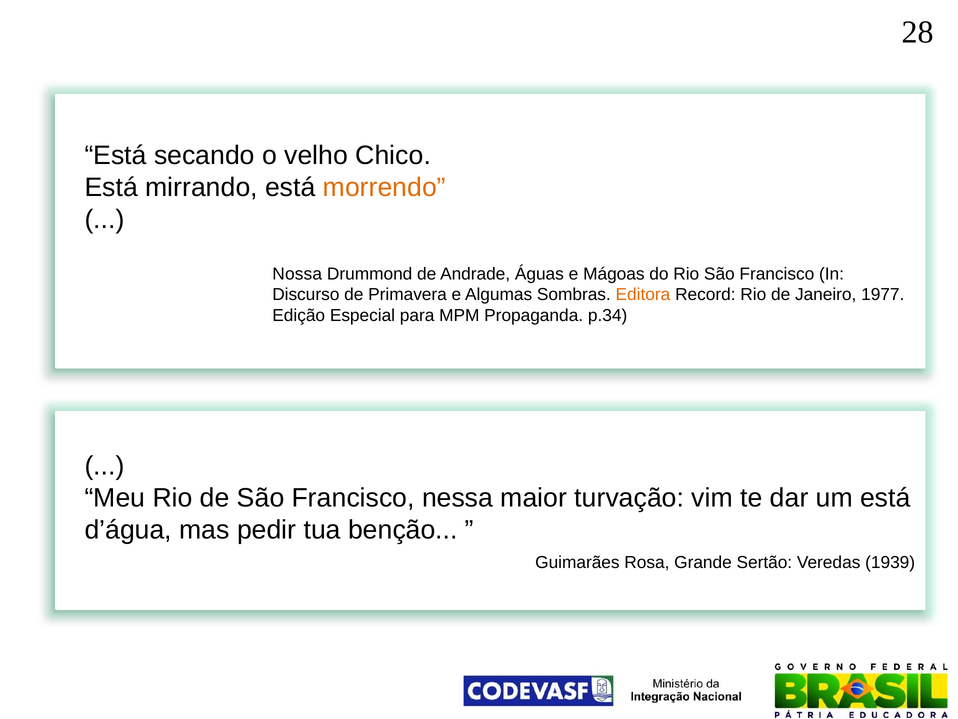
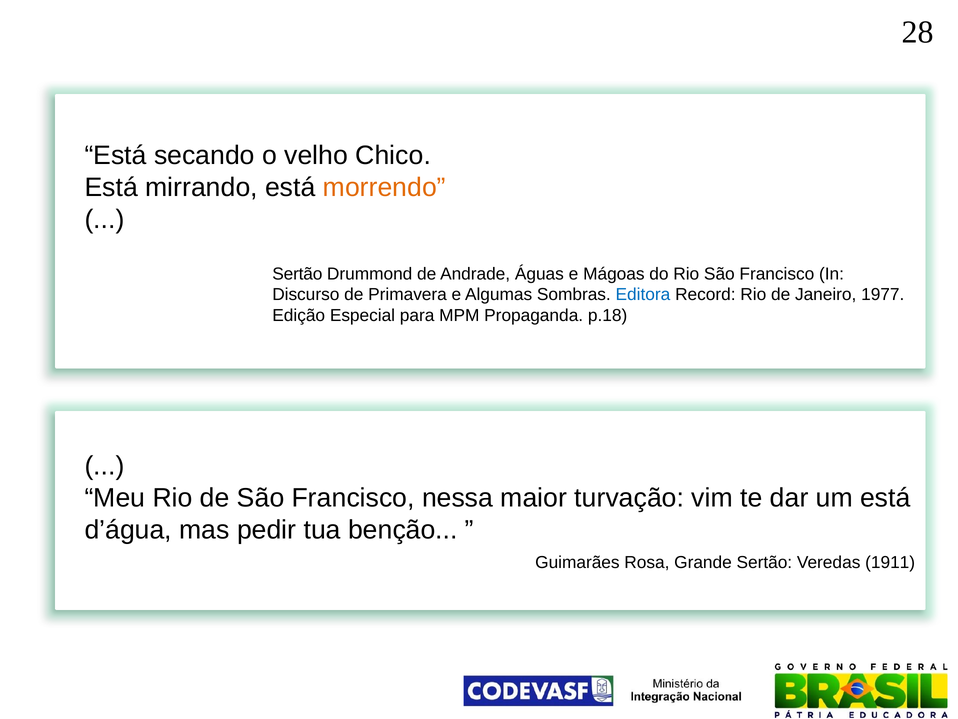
Nossa at (297, 274): Nossa -> Sertão
Editora colour: orange -> blue
p.34: p.34 -> p.18
1939: 1939 -> 1911
